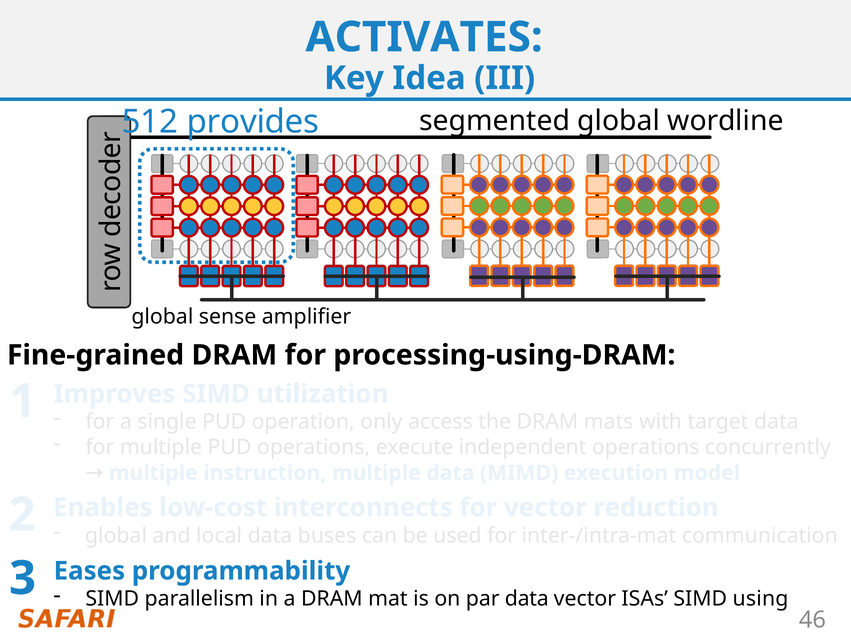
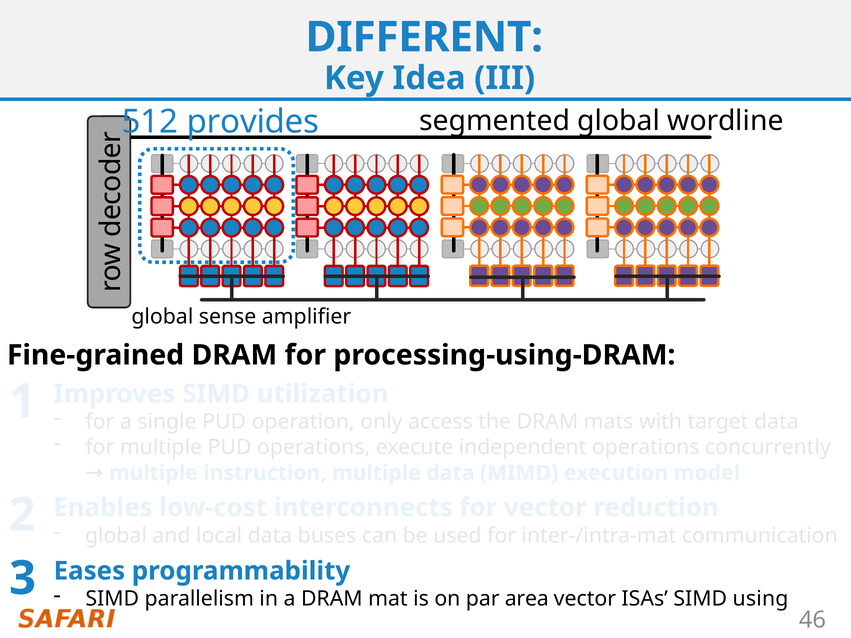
ACTIVATES: ACTIVATES -> DIFFERENT
par data: data -> area
